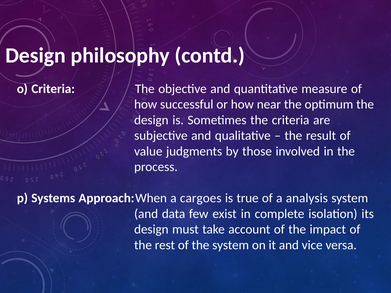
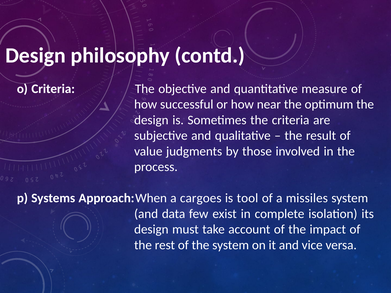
true: true -> tool
analysis: analysis -> missiles
